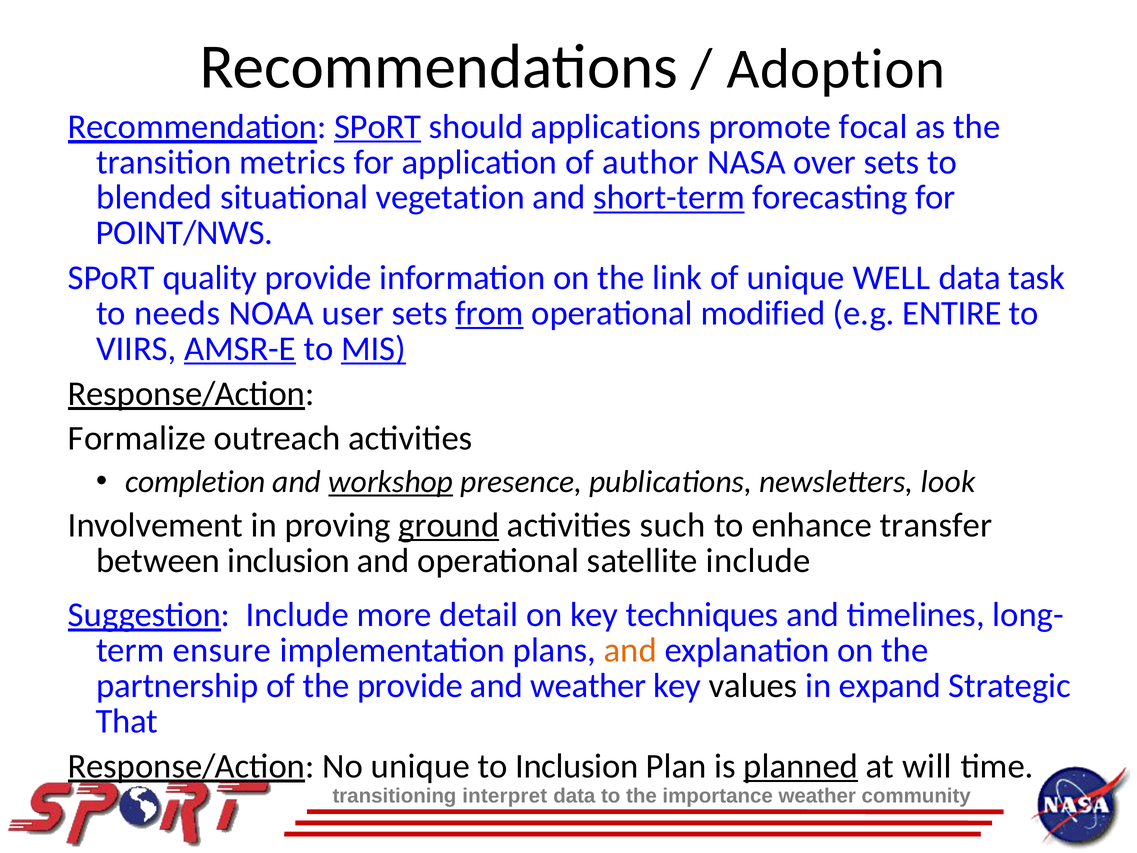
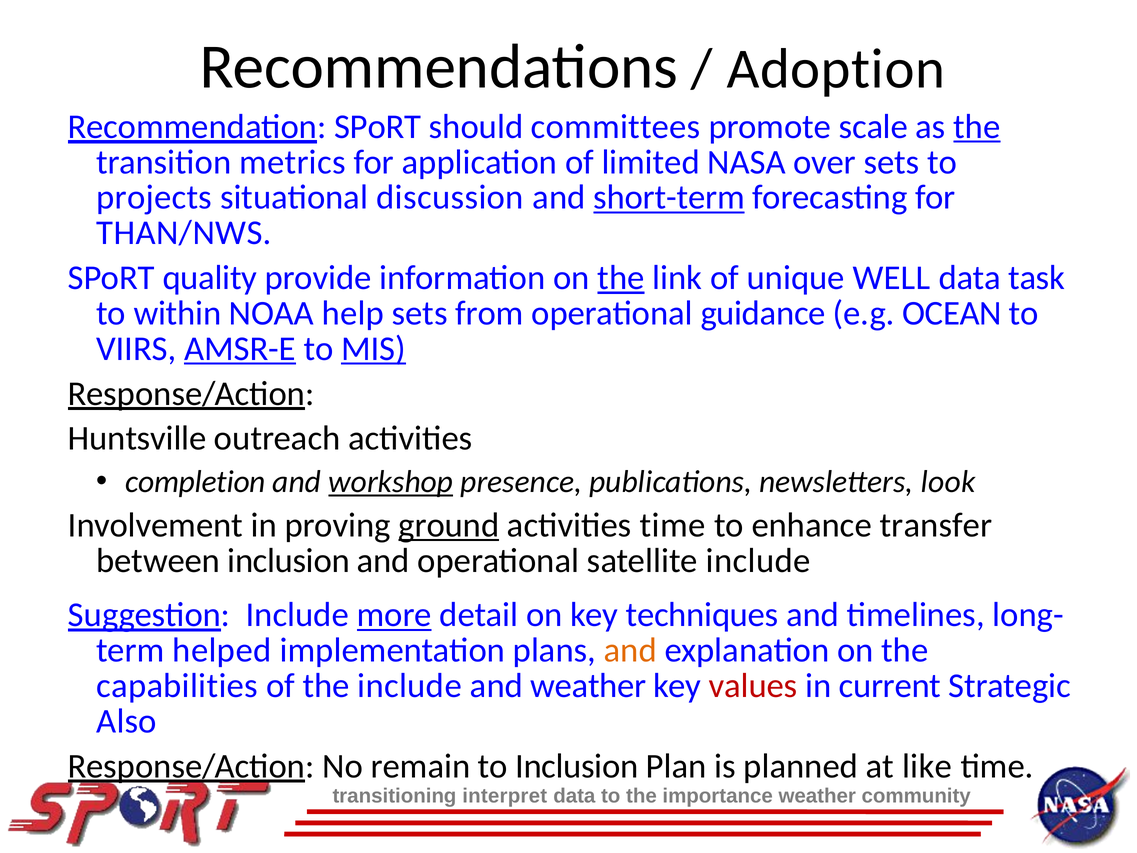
SPoRT at (378, 127) underline: present -> none
applications: applications -> committees
focal: focal -> scale
the at (977, 127) underline: none -> present
author: author -> limited
blended: blended -> projects
vegetation: vegetation -> discussion
POINT/NWS: POINT/NWS -> THAN/NWS
the at (621, 278) underline: none -> present
needs: needs -> within
user: user -> help
from underline: present -> none
modified: modified -> guidance
ENTIRE: ENTIRE -> OCEAN
Formalize: Formalize -> Huntsville
activities such: such -> time
more underline: none -> present
ensure: ensure -> helped
partnership: partnership -> capabilities
the provide: provide -> include
values colour: black -> red
expand: expand -> current
That: That -> Also
No unique: unique -> remain
planned underline: present -> none
will: will -> like
